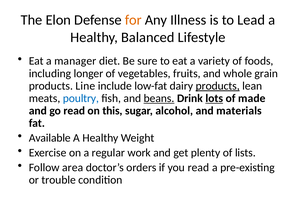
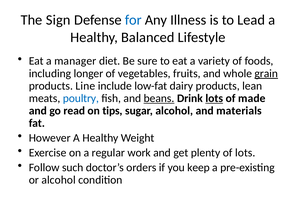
Elon: Elon -> Sign
for colour: orange -> blue
grain underline: none -> present
products at (218, 86) underline: present -> none
this: this -> tips
Available: Available -> However
of lists: lists -> lots
area: area -> such
you read: read -> keep
or trouble: trouble -> alcohol
